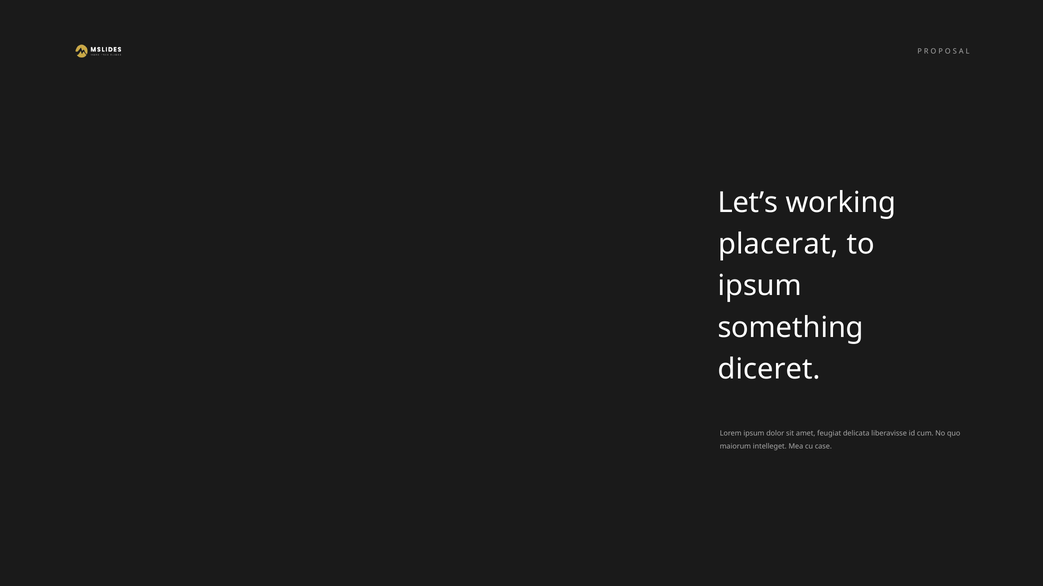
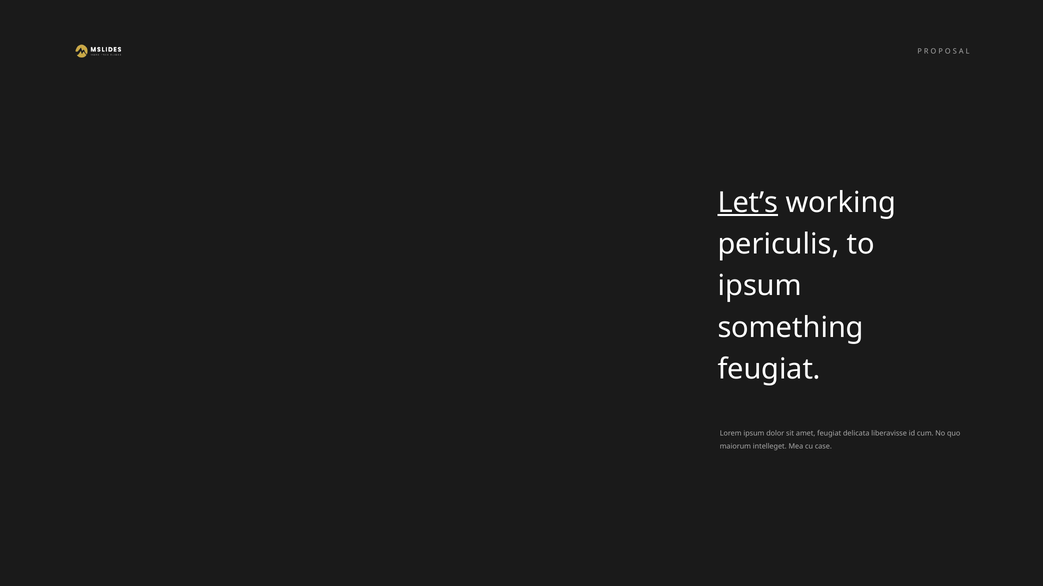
Let’s underline: none -> present
placerat: placerat -> periculis
diceret at (769, 370): diceret -> feugiat
